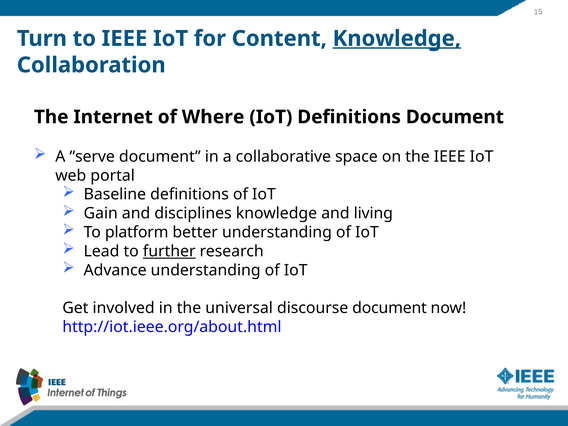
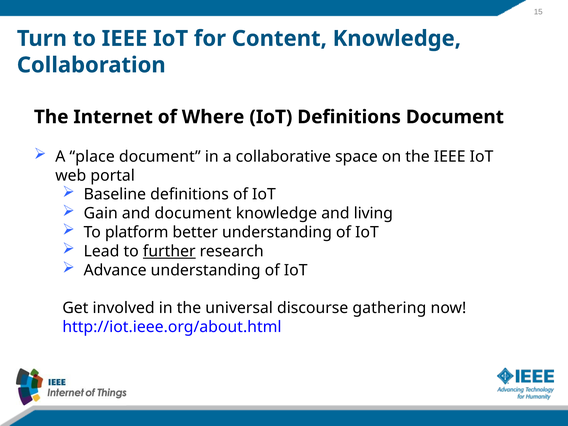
Knowledge at (397, 39) underline: present -> none
serve: serve -> place
and disciplines: disciplines -> document
discourse document: document -> gathering
